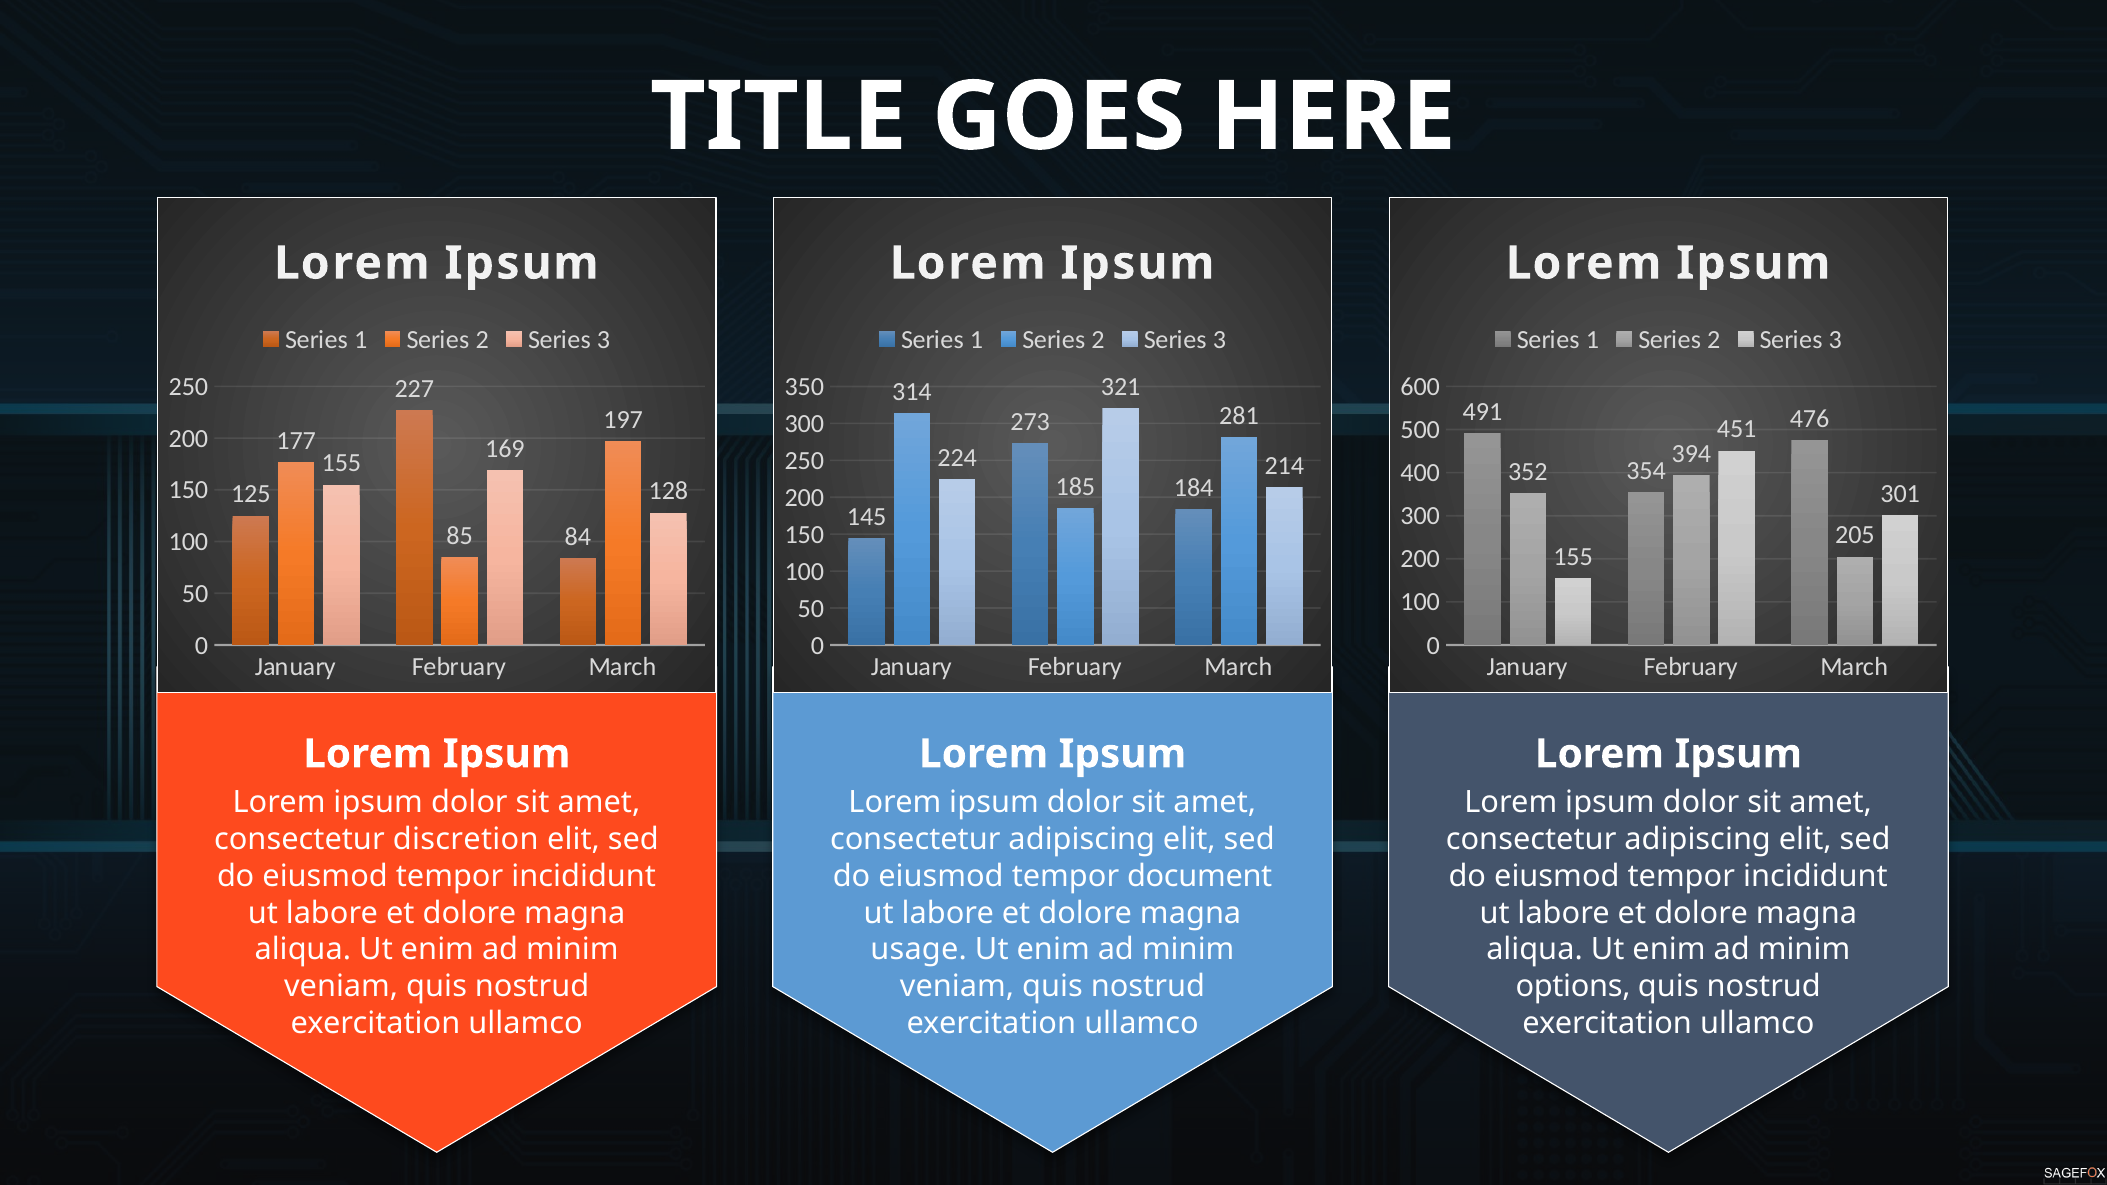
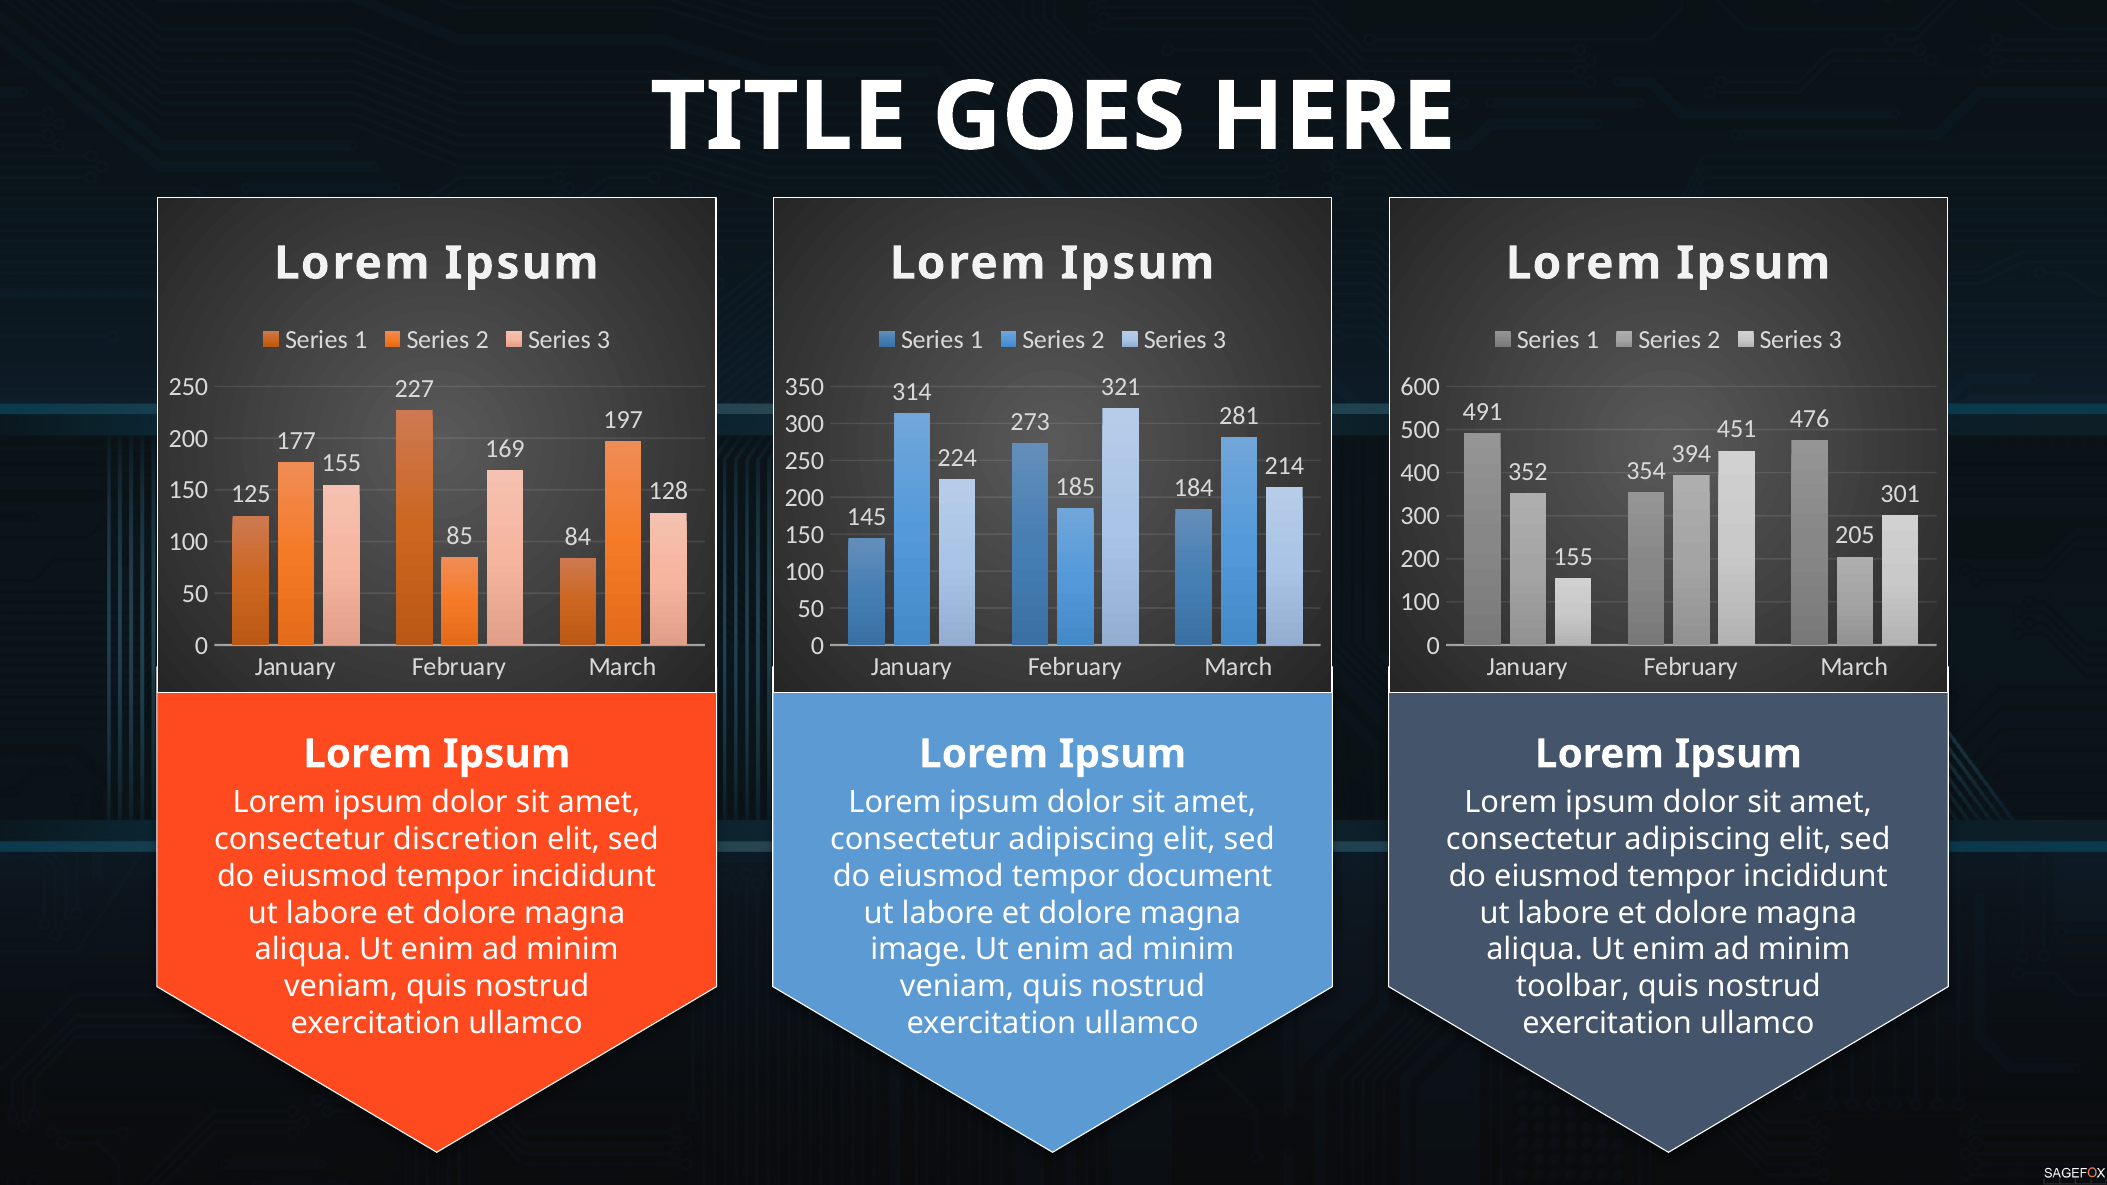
usage: usage -> image
options: options -> toolbar
